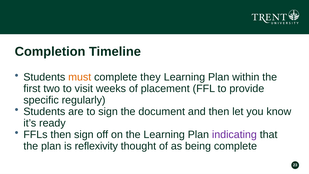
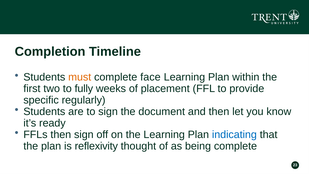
they: they -> face
visit: visit -> fully
indicating colour: purple -> blue
